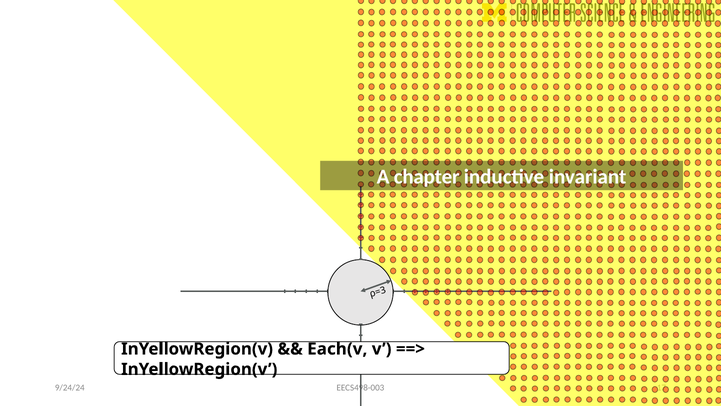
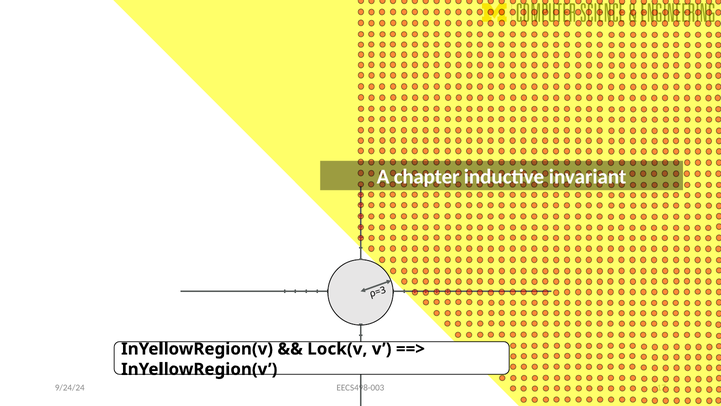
Each(v: Each(v -> Lock(v
